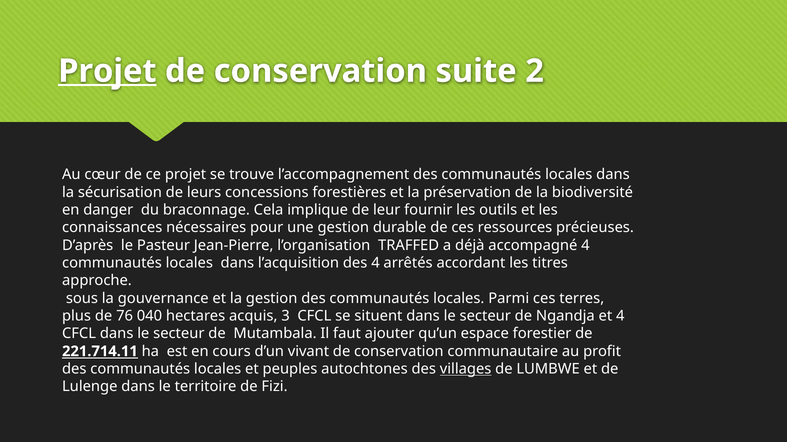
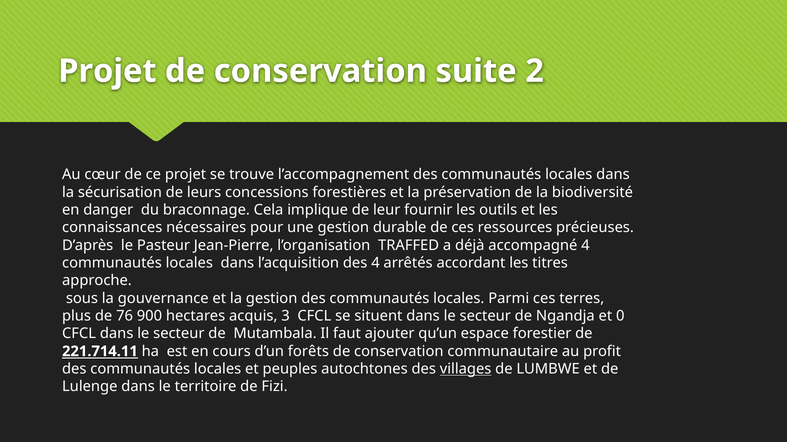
Projet at (107, 71) underline: present -> none
040: 040 -> 900
et 4: 4 -> 0
vivant: vivant -> forêts
